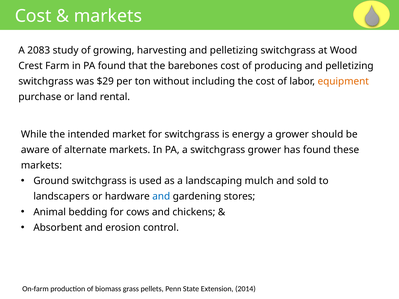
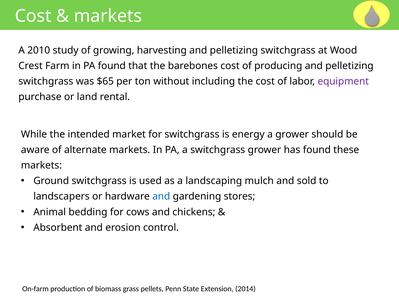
2083: 2083 -> 2010
$29: $29 -> $65
equipment colour: orange -> purple
